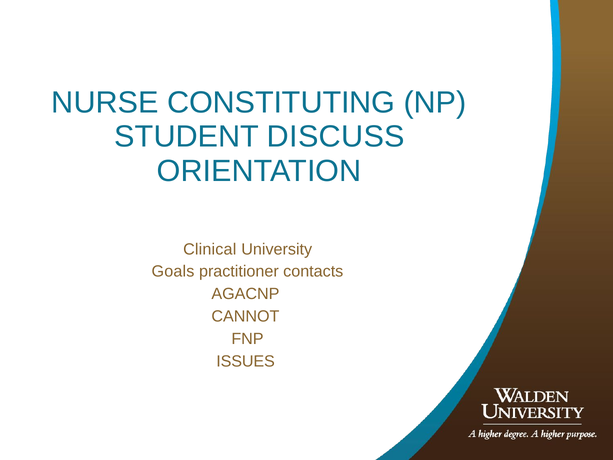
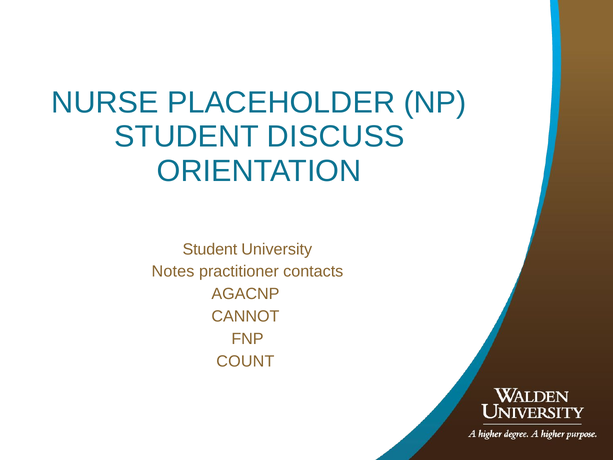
CONSTITUTING: CONSTITUTING -> PLACEHOLDER
Clinical at (210, 249): Clinical -> Student
Goals: Goals -> Notes
ISSUES: ISSUES -> COUNT
